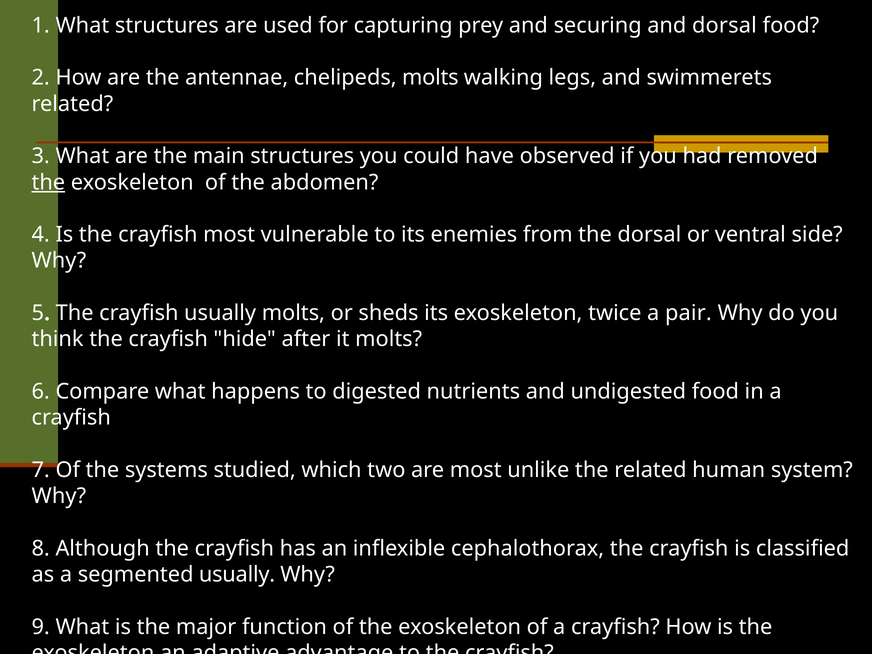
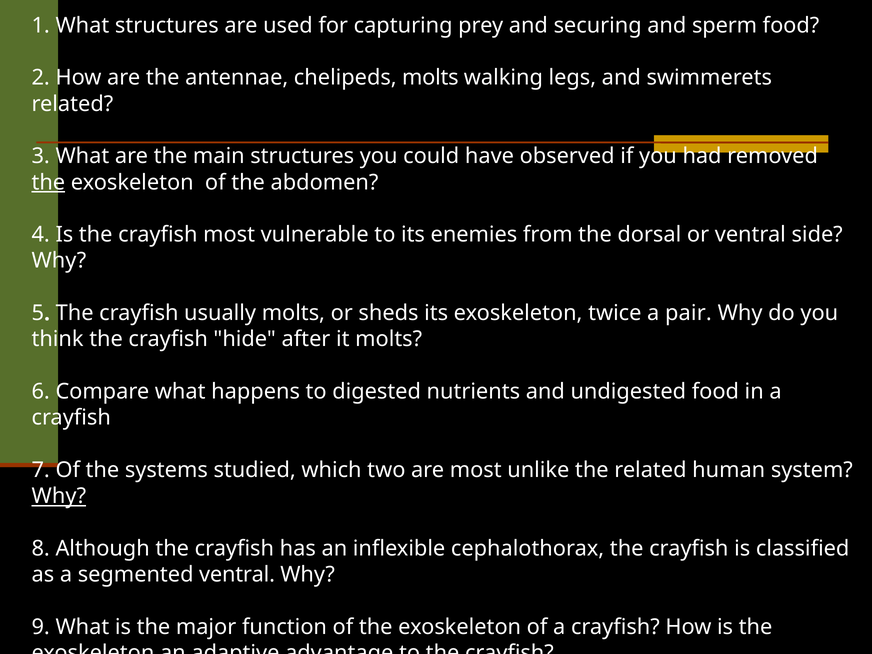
and dorsal: dorsal -> sperm
Why at (59, 496) underline: none -> present
segmented usually: usually -> ventral
